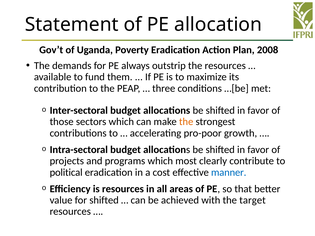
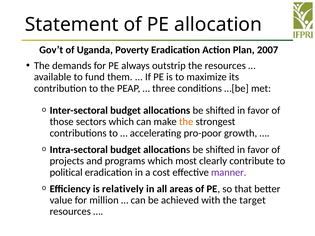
2008: 2008 -> 2007
manner colour: blue -> purple
is resources: resources -> relatively
for shifted: shifted -> million
